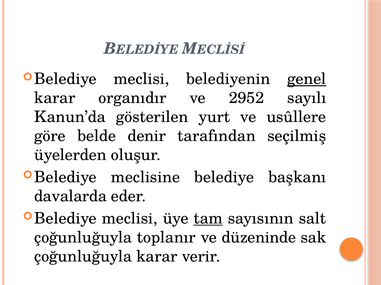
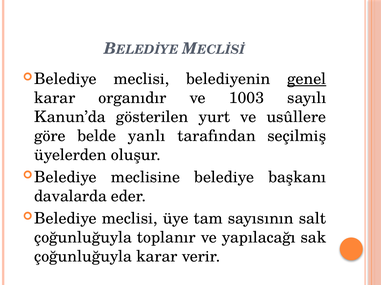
2952: 2952 -> 1003
denir: denir -> yanlı
tam underline: present -> none
düzeninde: düzeninde -> yapılacağı
